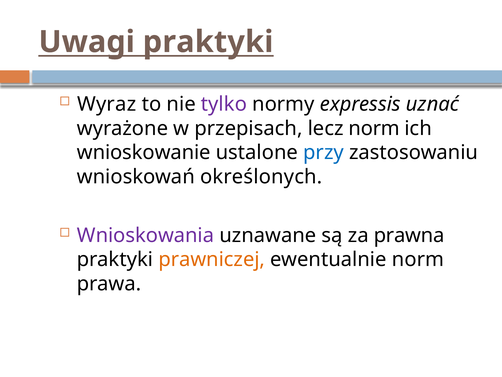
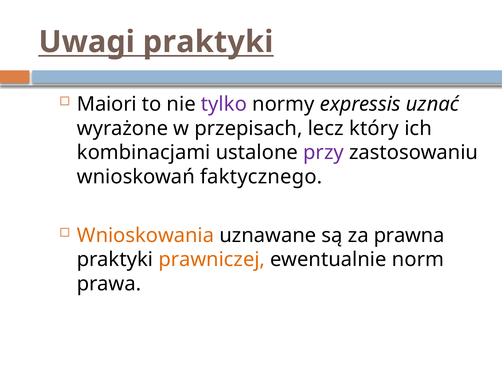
Wyraz: Wyraz -> Maiori
lecz norm: norm -> który
wnioskowanie: wnioskowanie -> kombinacjami
przy colour: blue -> purple
określonych: określonych -> faktycznego
Wnioskowania colour: purple -> orange
